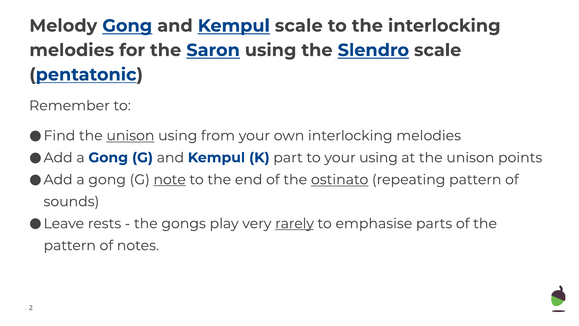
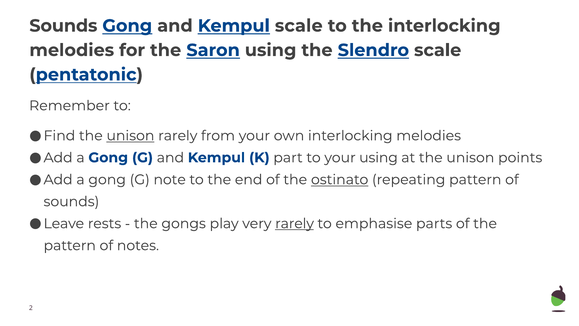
Melody at (63, 26): Melody -> Sounds
unison using: using -> rarely
note underline: present -> none
